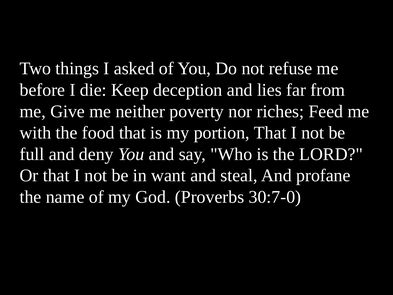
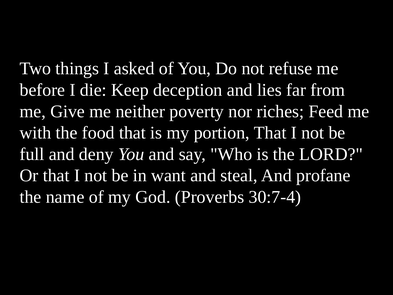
30:7-0: 30:7-0 -> 30:7-4
